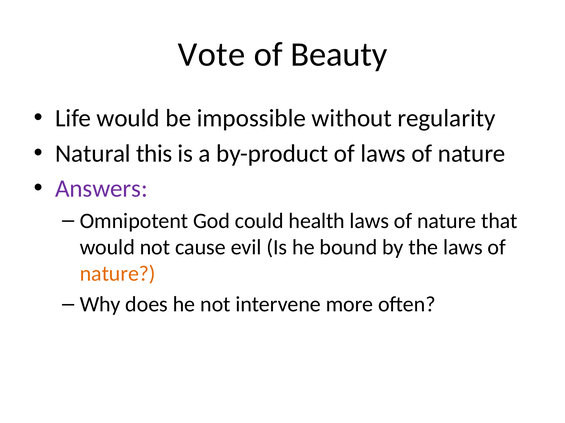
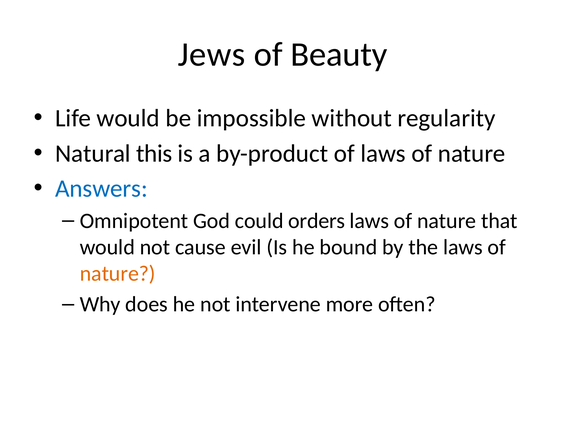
Vote: Vote -> Jews
Answers colour: purple -> blue
health: health -> orders
